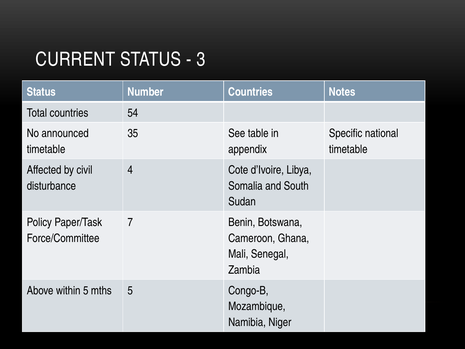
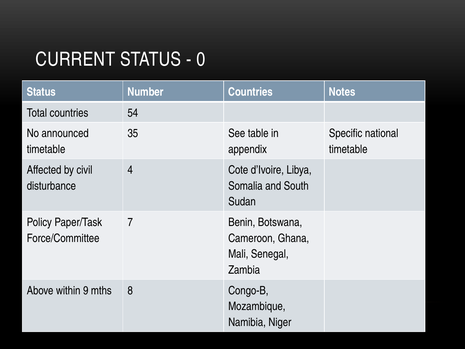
3: 3 -> 0
within 5: 5 -> 9
mths 5: 5 -> 8
